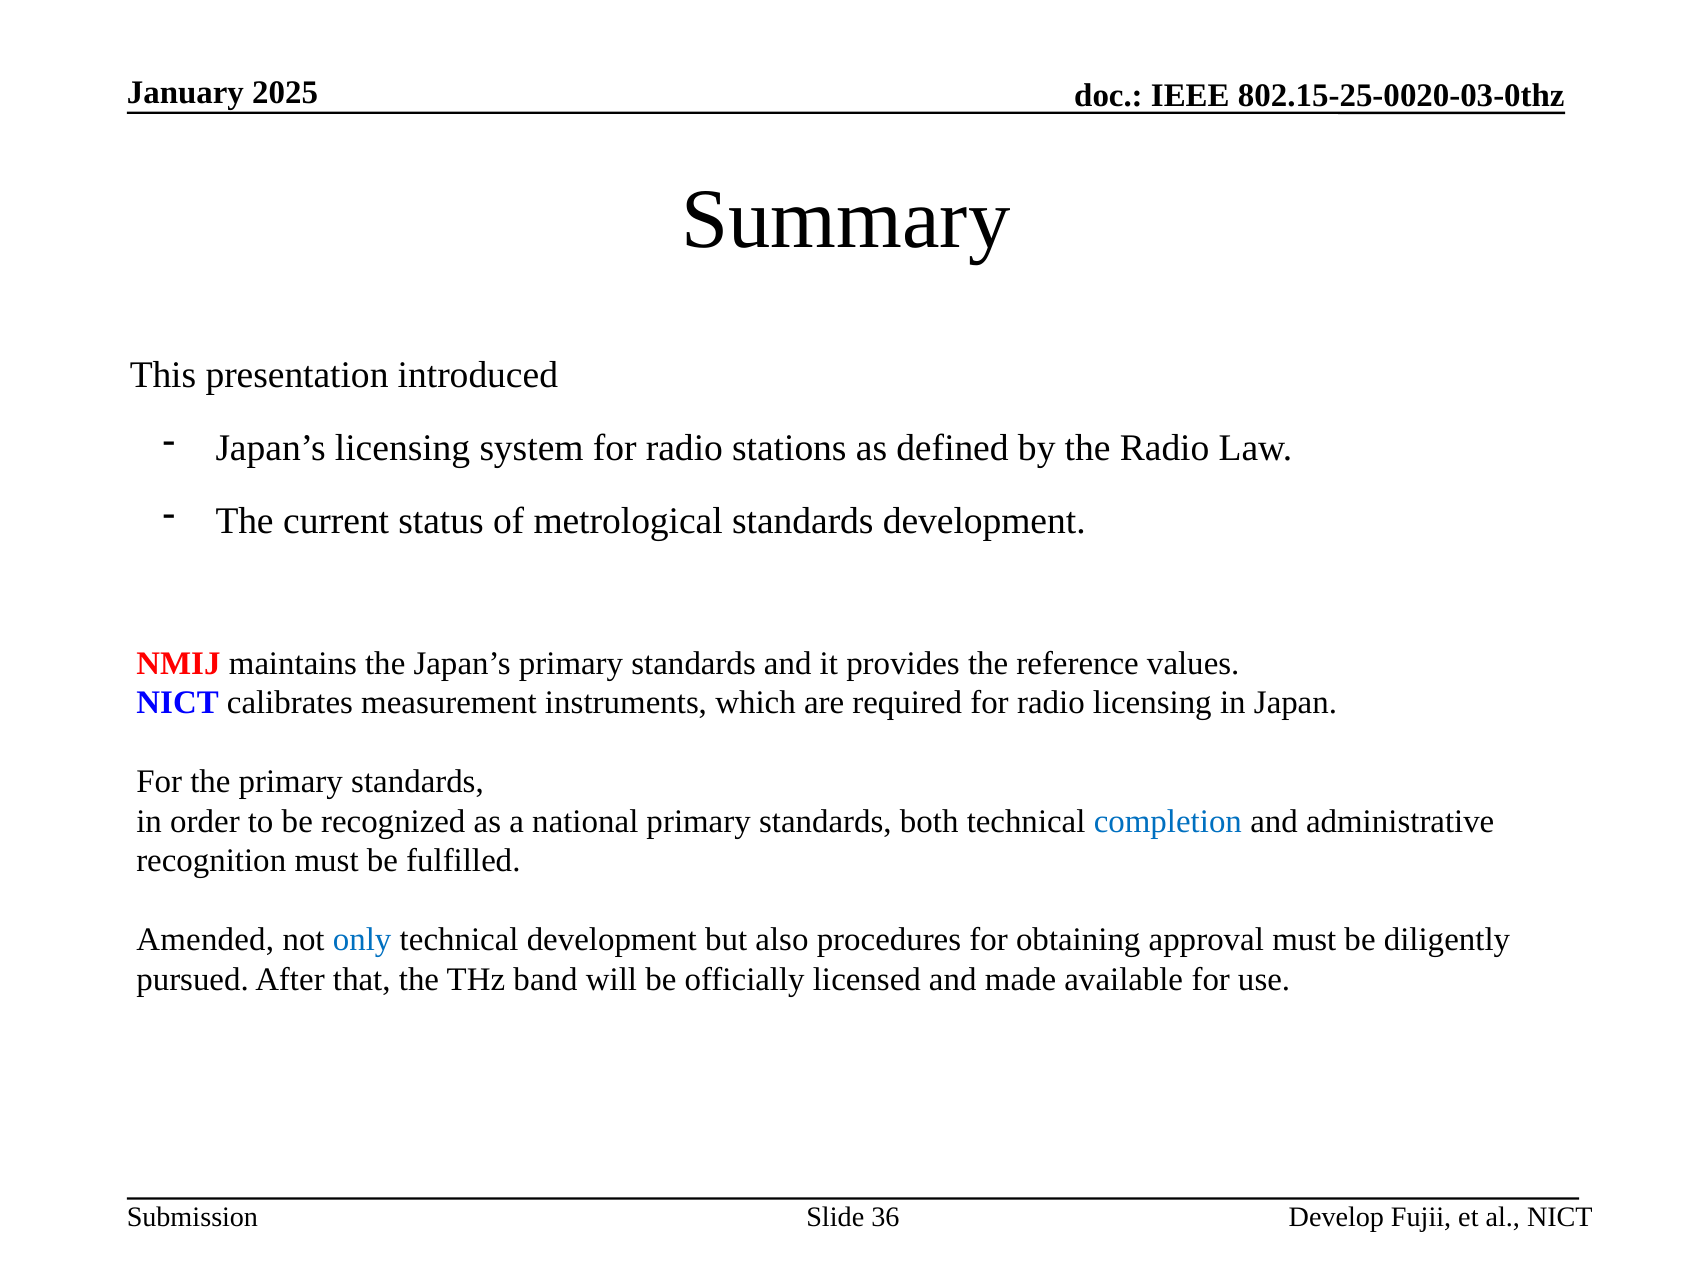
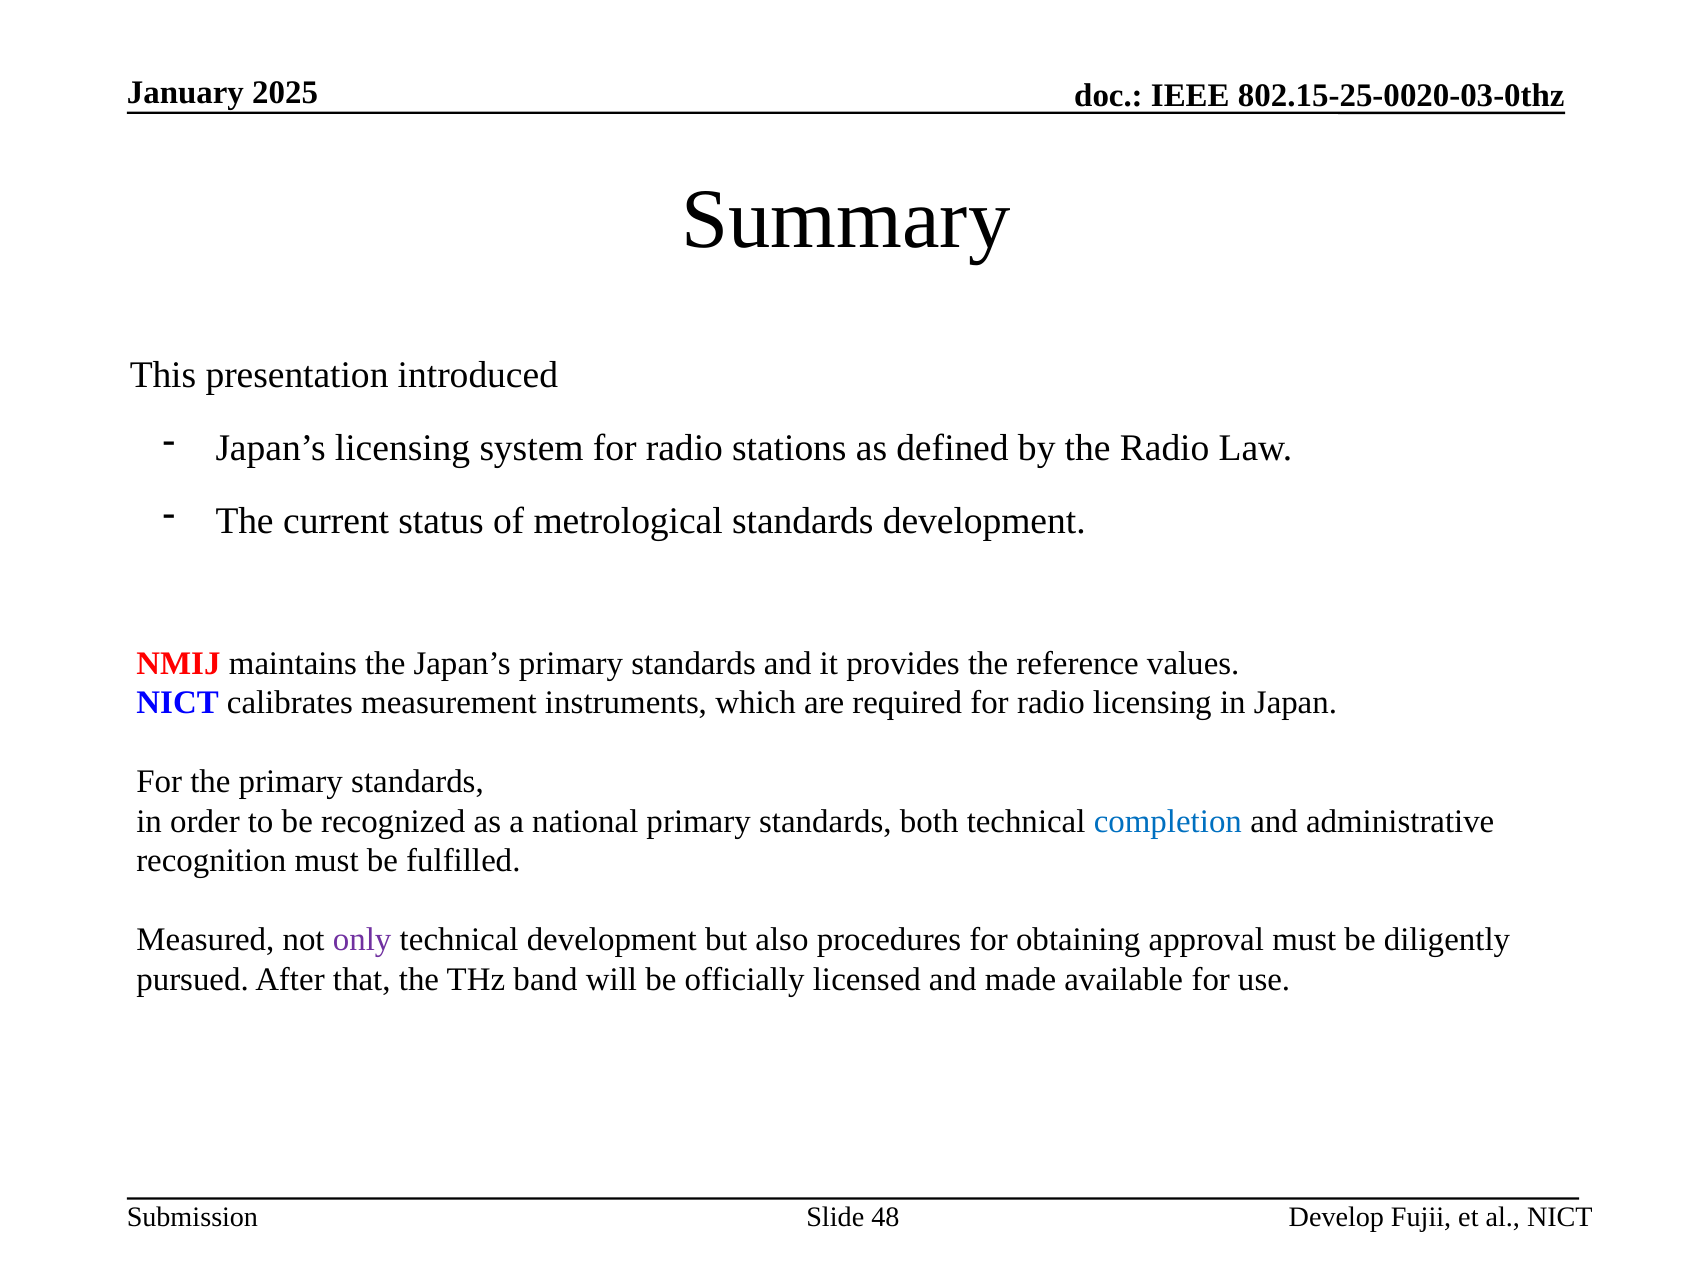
Amended: Amended -> Measured
only colour: blue -> purple
36: 36 -> 48
